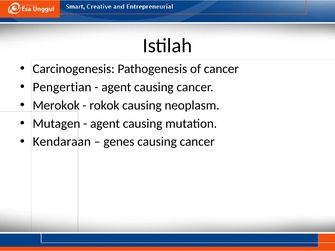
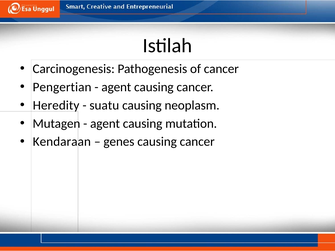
Merokok: Merokok -> Heredity
rokok: rokok -> suatu
